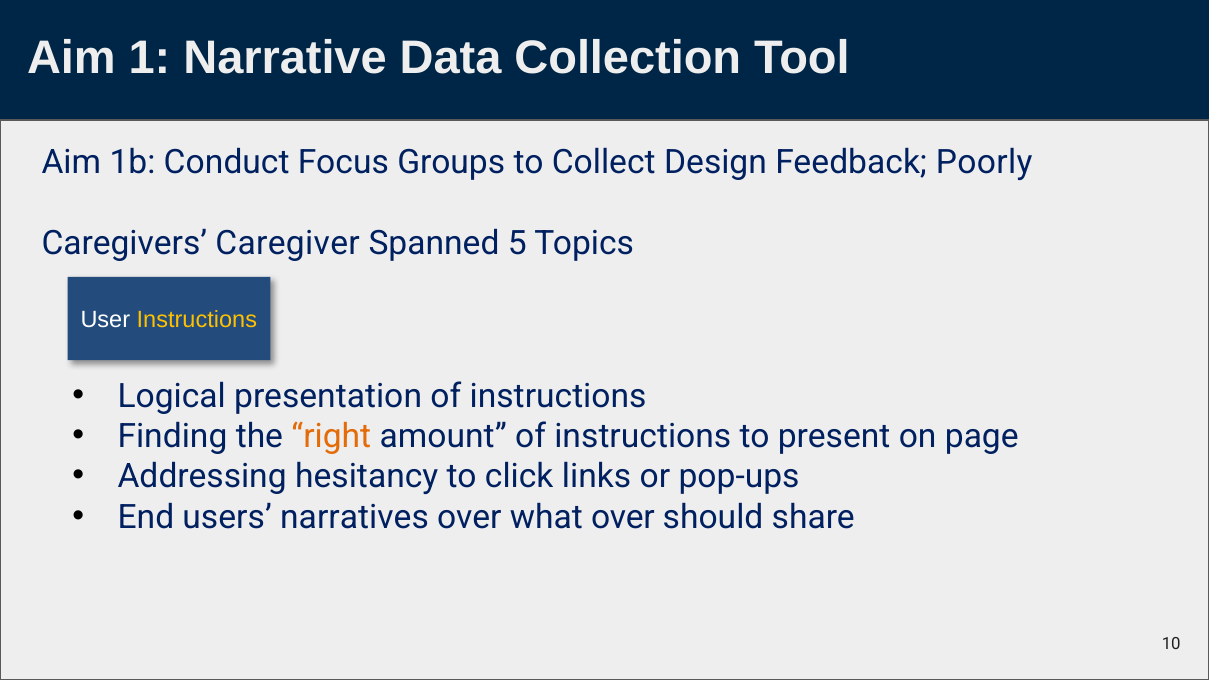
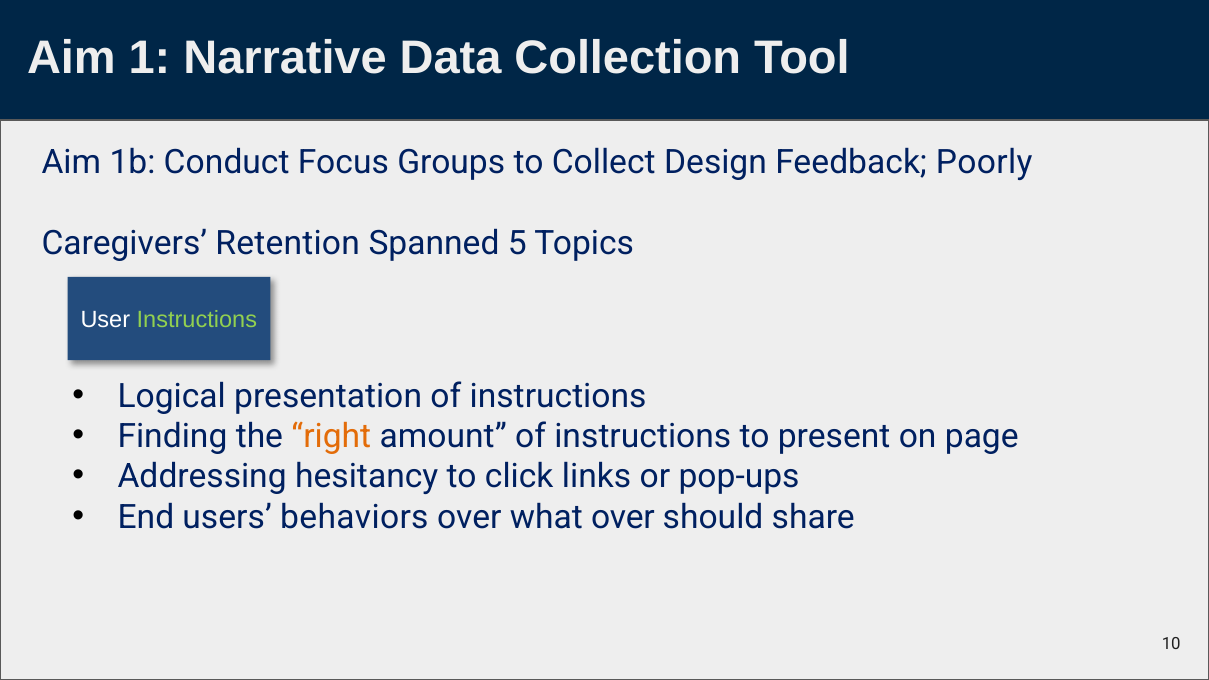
Caregiver: Caregiver -> Retention
Instructions at (197, 320) colour: yellow -> light green
narratives: narratives -> behaviors
